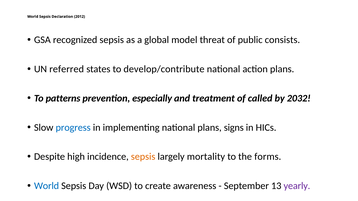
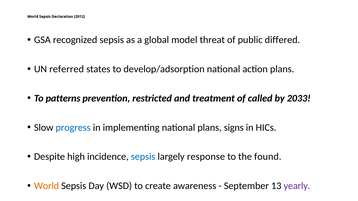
consists: consists -> differed
develop/contribute: develop/contribute -> develop/adsorption
especially: especially -> restricted
2032: 2032 -> 2033
sepsis at (143, 157) colour: orange -> blue
mortality: mortality -> response
forms: forms -> found
World at (47, 186) colour: blue -> orange
